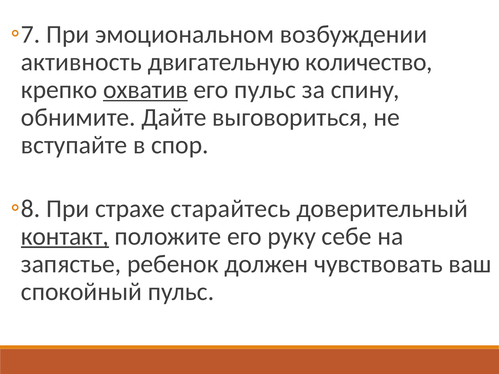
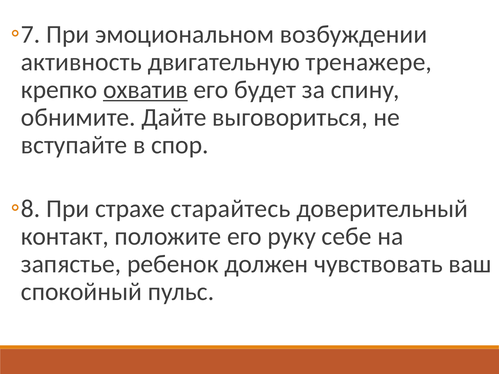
количество: количество -> тренажере
его пульс: пульс -> будет
контакт underline: present -> none
